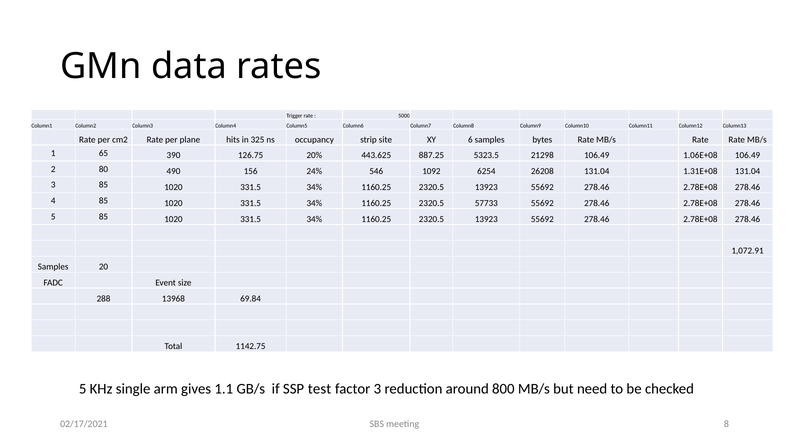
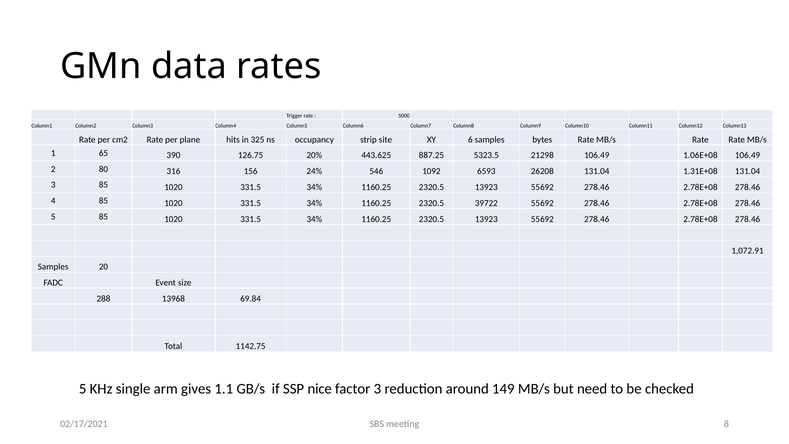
490: 490 -> 316
6254: 6254 -> 6593
57733: 57733 -> 39722
test: test -> nice
800: 800 -> 149
